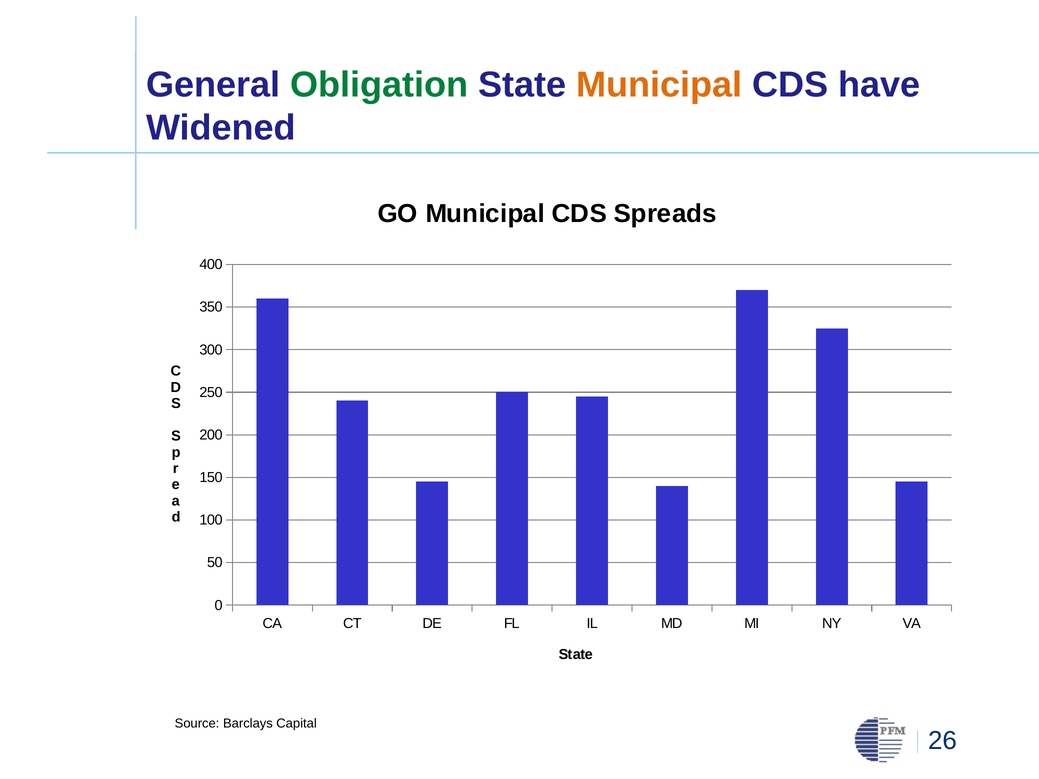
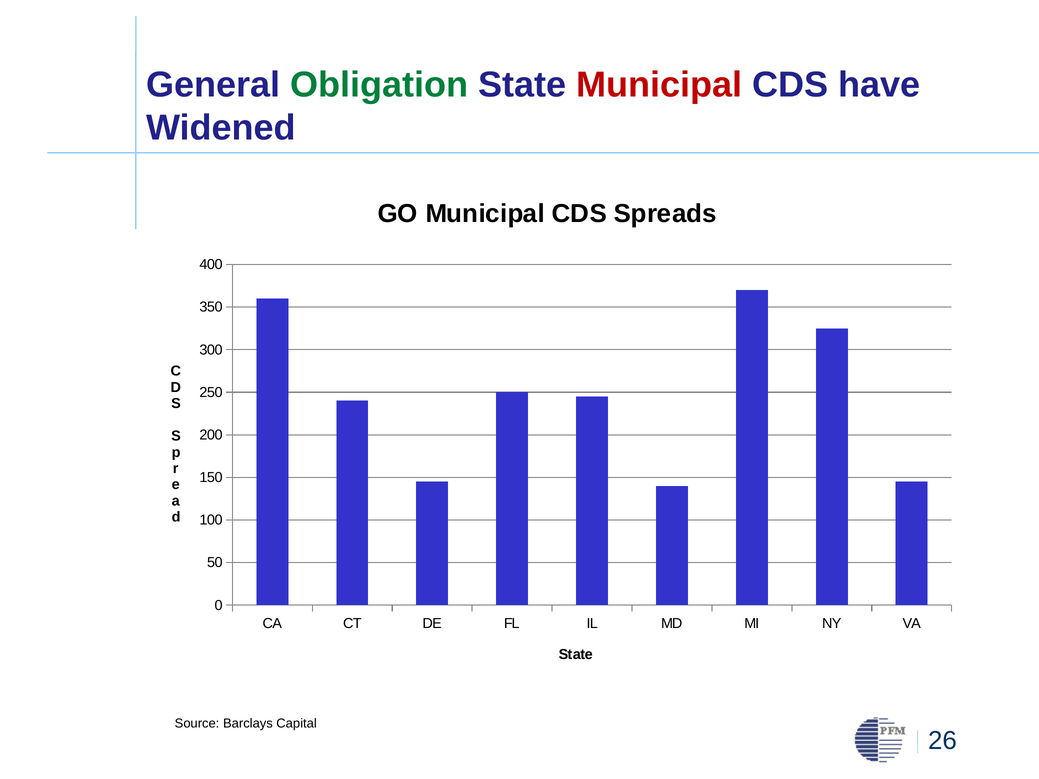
Municipal at (659, 85) colour: orange -> red
